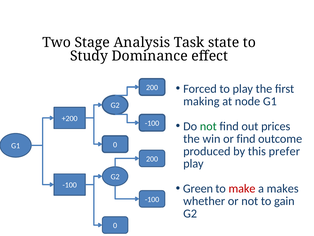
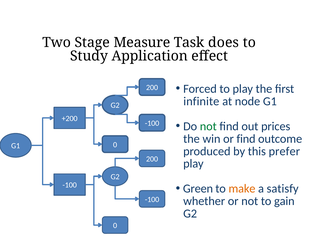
Analysis: Analysis -> Measure
state: state -> does
Dominance: Dominance -> Application
making: making -> infinite
make colour: red -> orange
makes: makes -> satisfy
